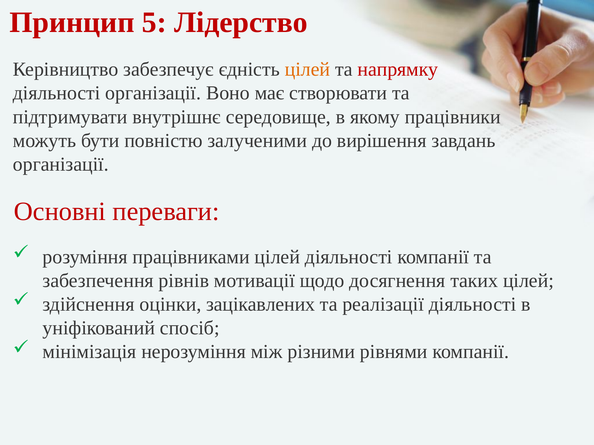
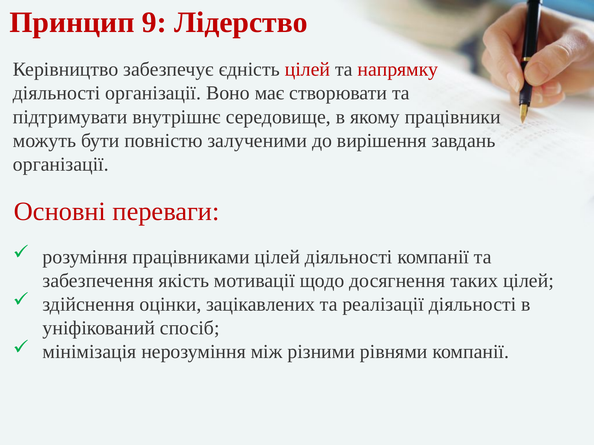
5: 5 -> 9
цілей at (307, 69) colour: orange -> red
рівнів: рівнів -> якість
